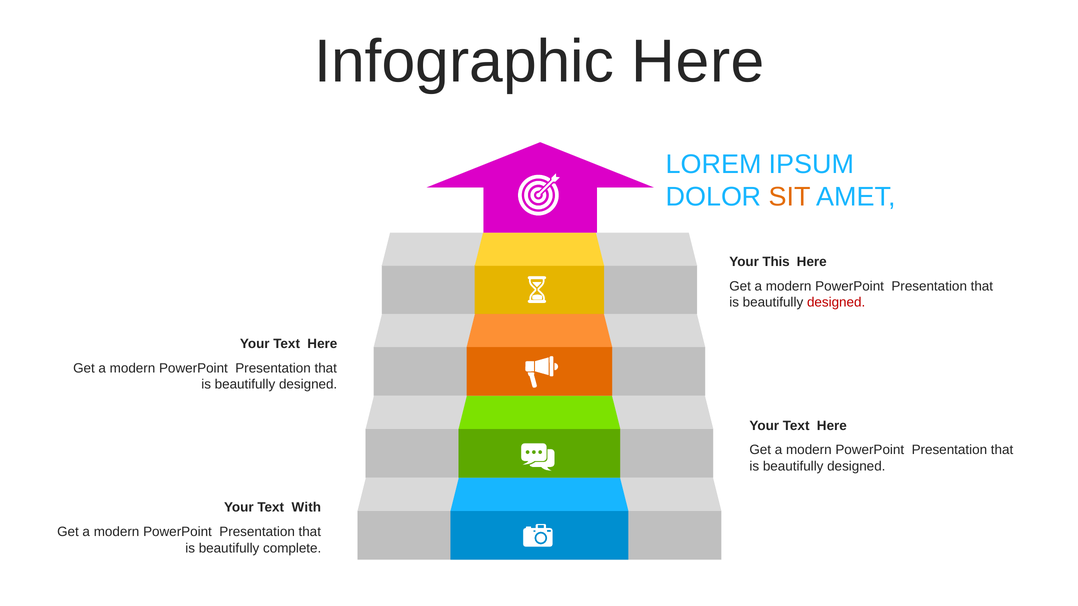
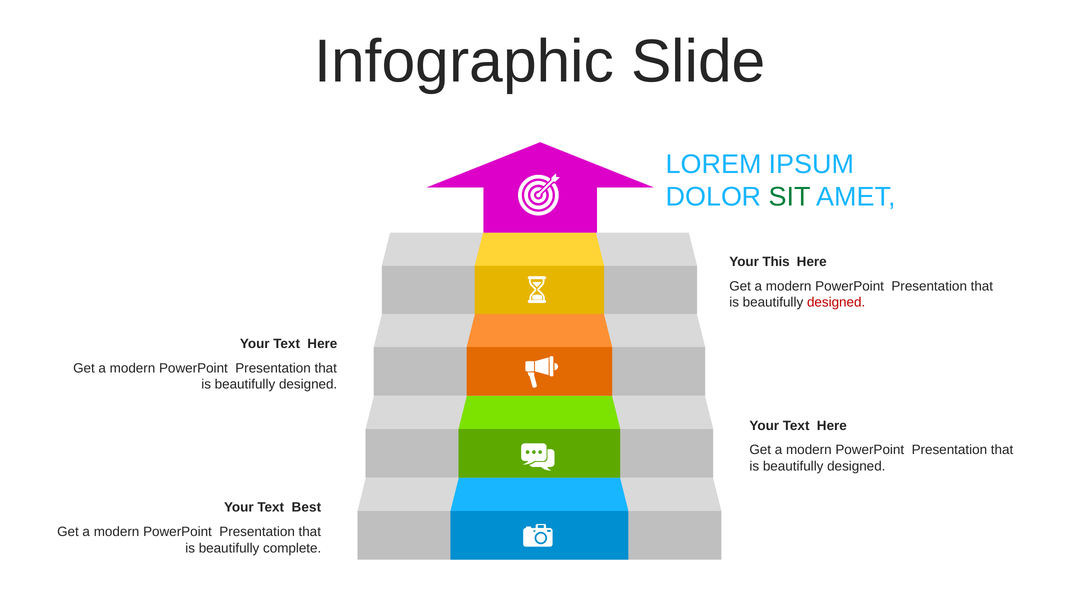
Infographic Here: Here -> Slide
SIT colour: orange -> green
With: With -> Best
